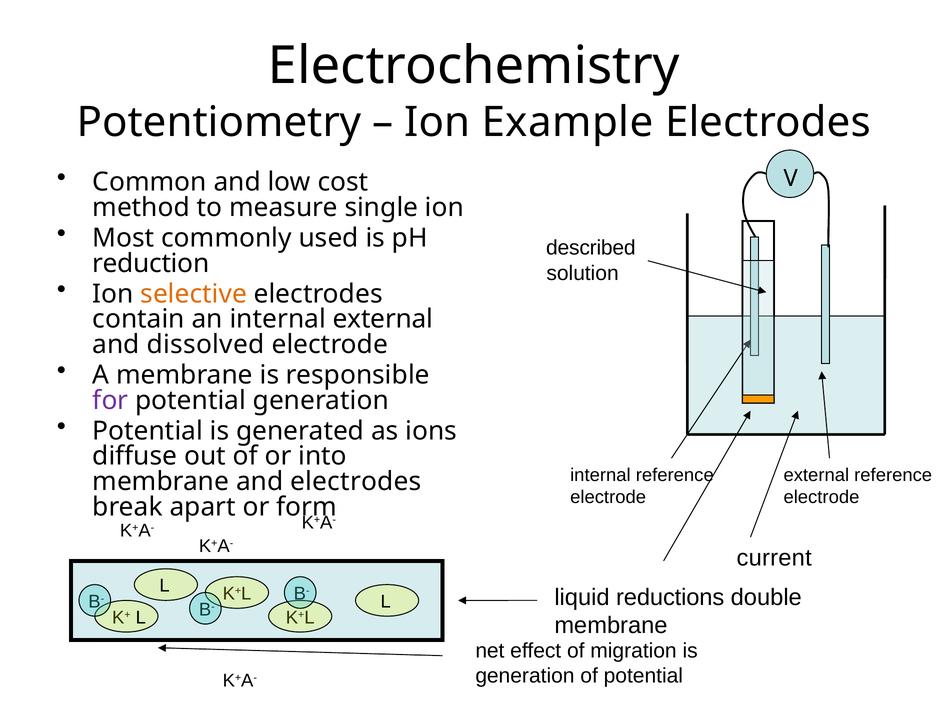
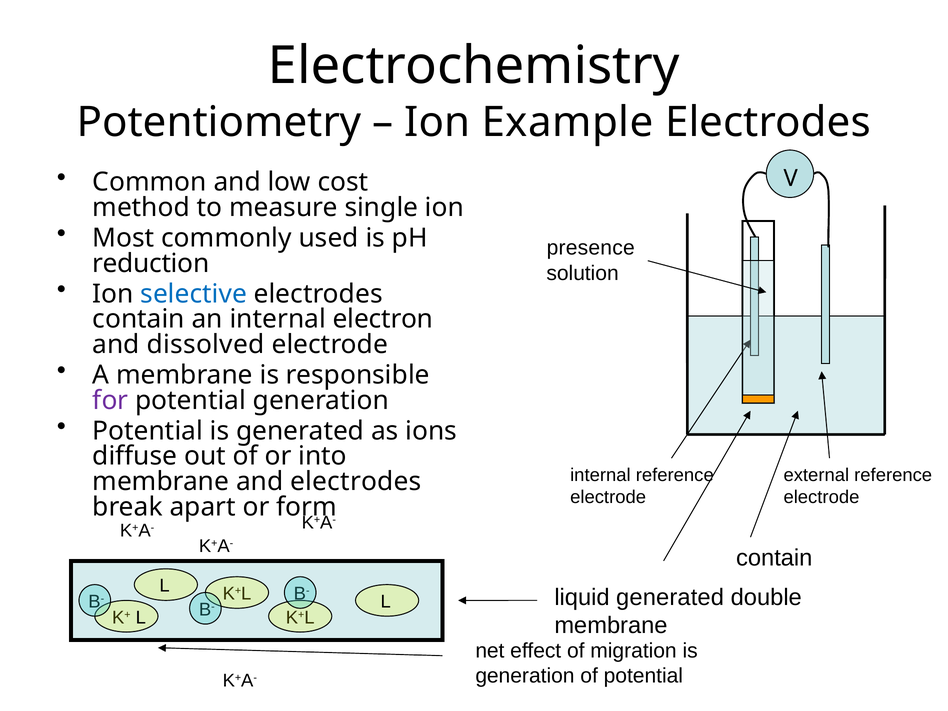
described: described -> presence
selective colour: orange -> blue
internal external: external -> electron
current at (774, 558): current -> contain
liquid reductions: reductions -> generated
